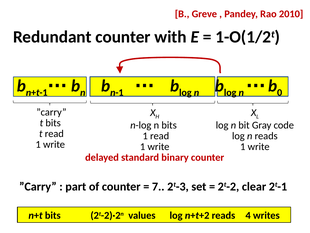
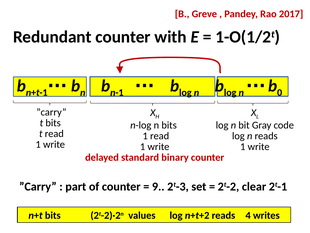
2010: 2010 -> 2017
7: 7 -> 9
